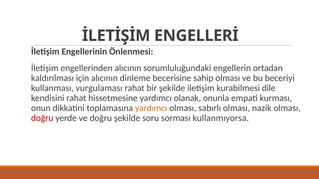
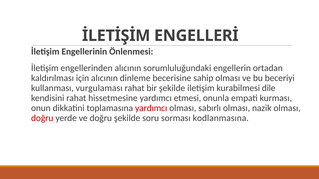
olanak: olanak -> etmesi
yardımcı at (151, 108) colour: orange -> red
kullanmıyorsa: kullanmıyorsa -> kodlanmasına
